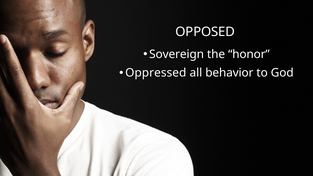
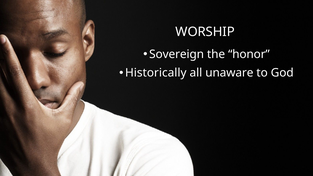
OPPOSED: OPPOSED -> WORSHIP
Oppressed: Oppressed -> Historically
behavior: behavior -> unaware
